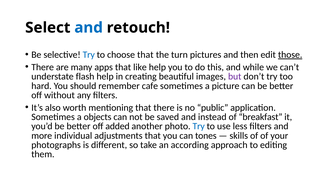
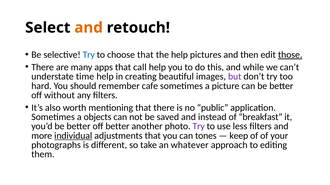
and at (89, 28) colour: blue -> orange
the turn: turn -> help
like: like -> call
flash: flash -> time
off added: added -> better
Try at (199, 127) colour: blue -> purple
individual underline: none -> present
skills: skills -> keep
according: according -> whatever
